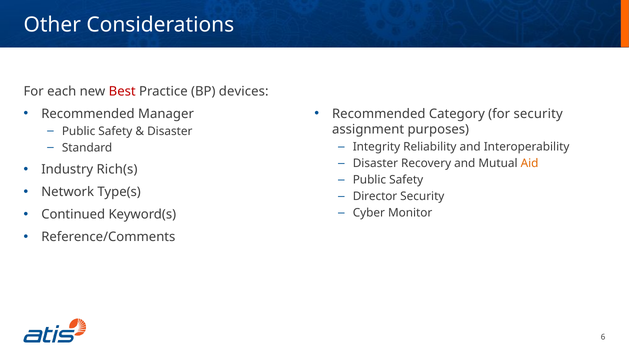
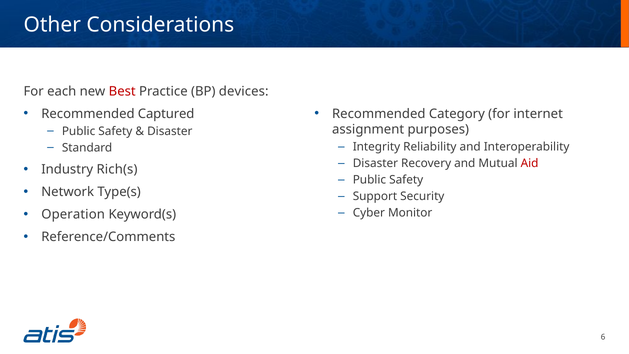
Manager: Manager -> Captured
for security: security -> internet
Aid colour: orange -> red
Director: Director -> Support
Continued: Continued -> Operation
